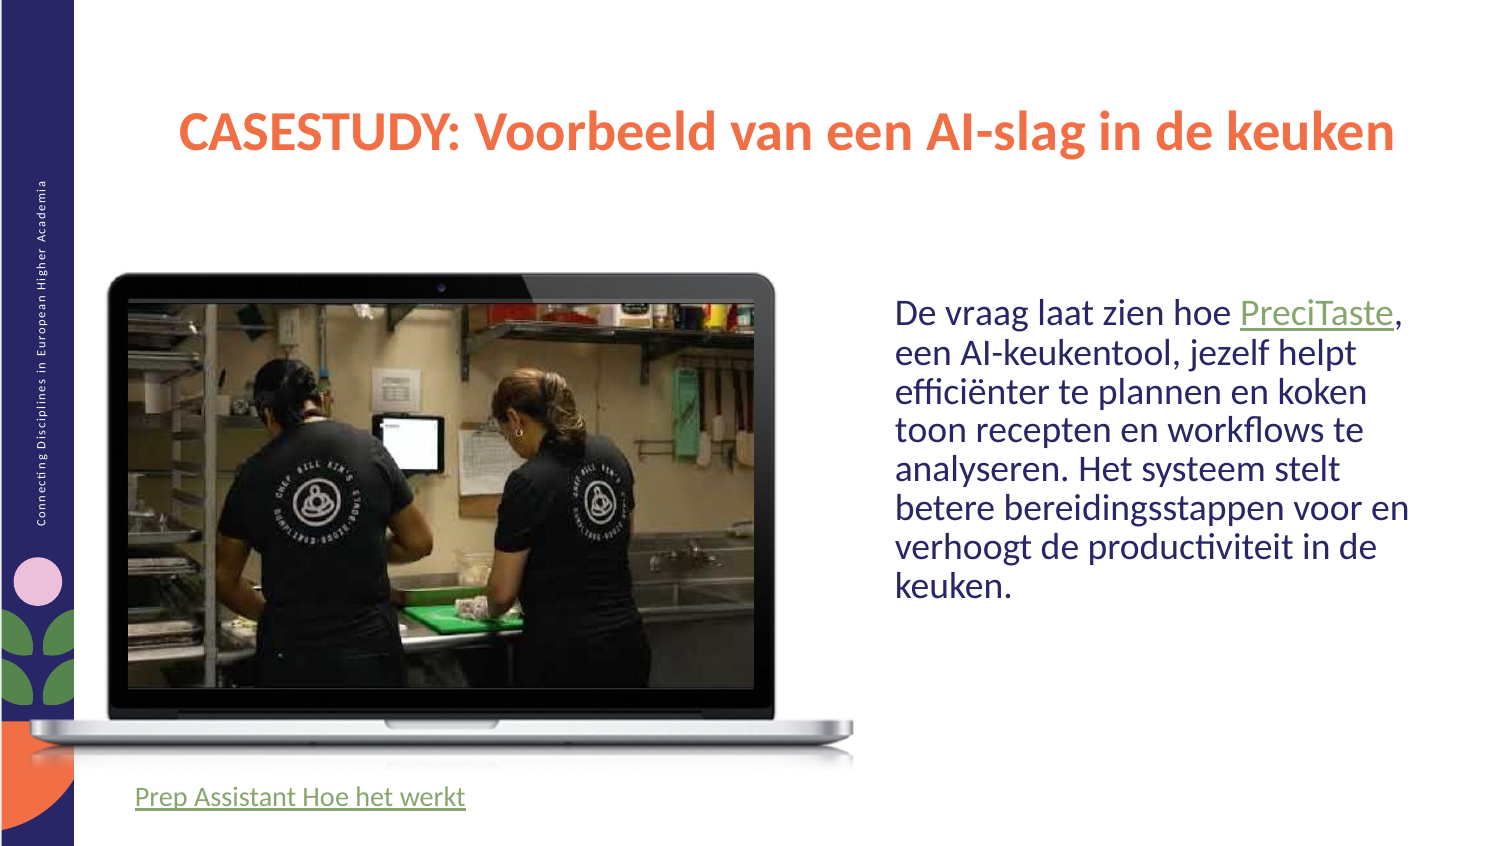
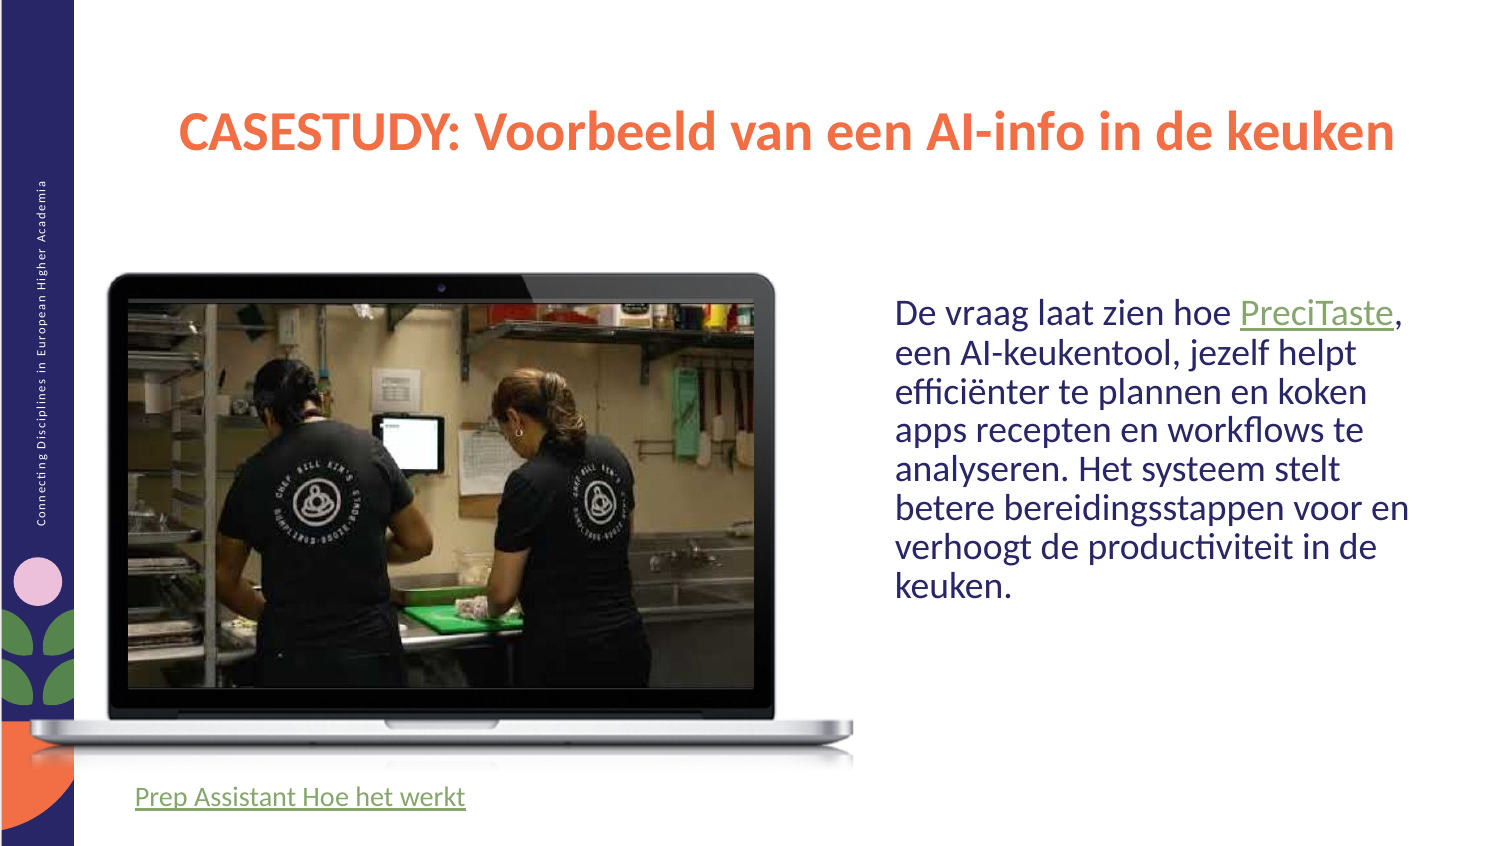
AI-slag: AI-slag -> AI-info
toon: toon -> apps
